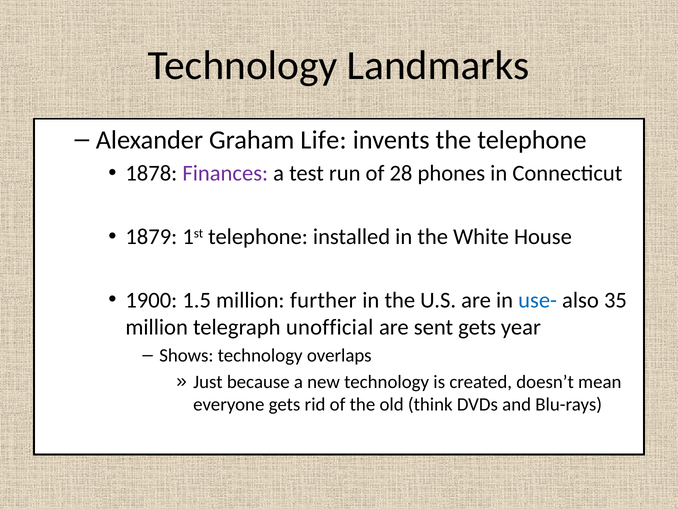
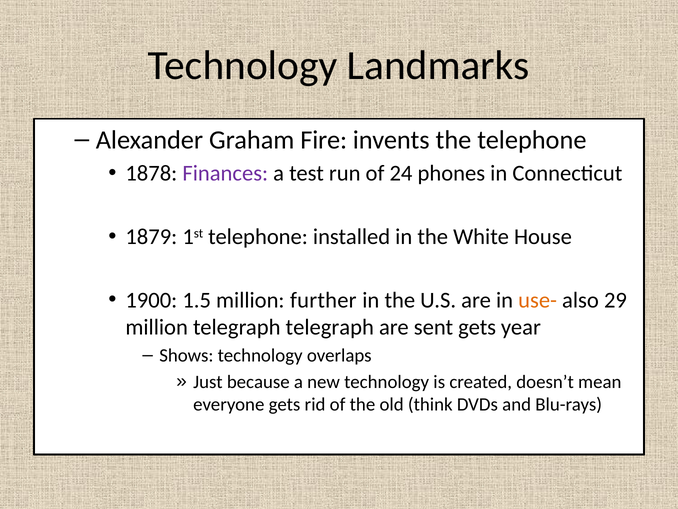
Life: Life -> Fire
28: 28 -> 24
use- colour: blue -> orange
35: 35 -> 29
telegraph unofficial: unofficial -> telegraph
